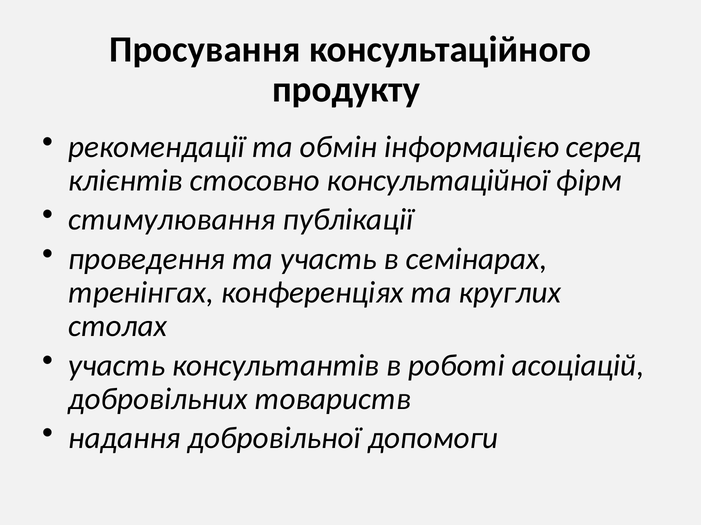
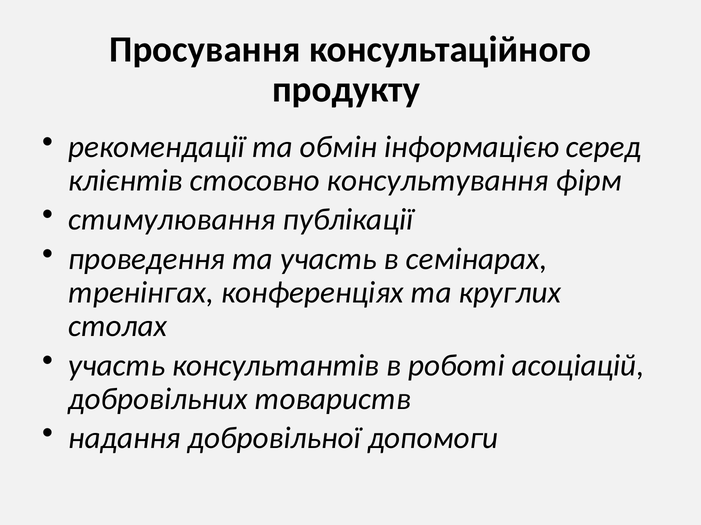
консультаційної: консультаційної -> консультування
